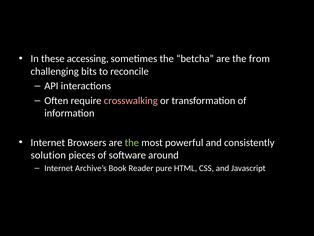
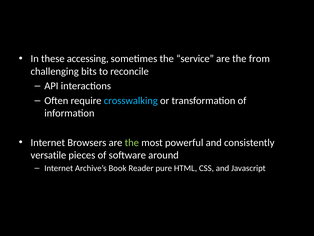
betcha: betcha -> service
crosswalking colour: pink -> light blue
solution: solution -> versatile
